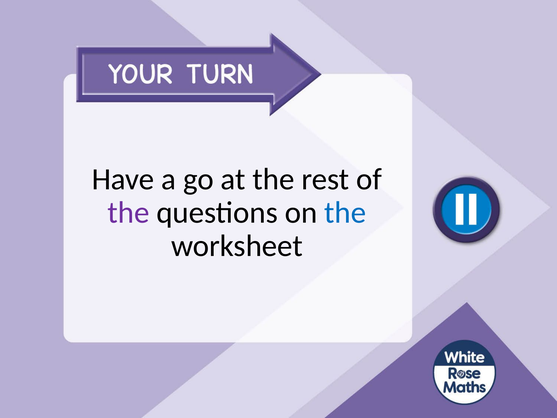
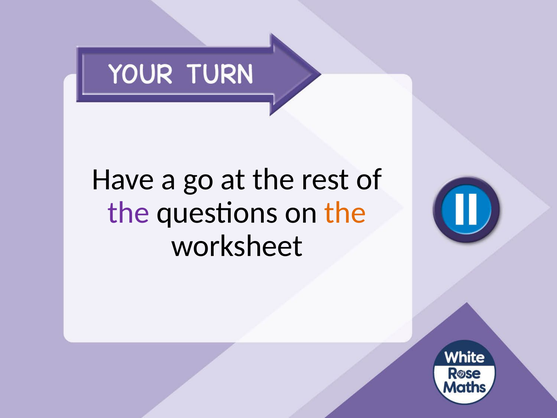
the at (345, 213) colour: blue -> orange
